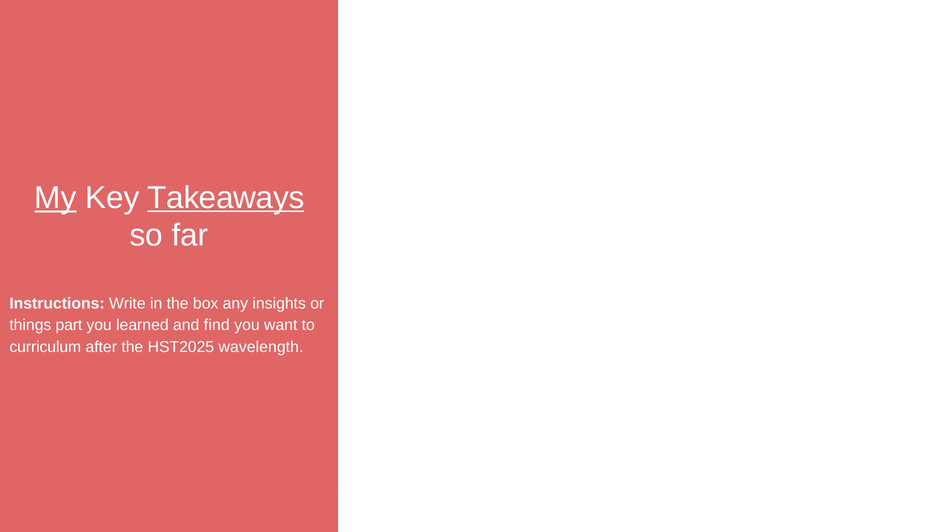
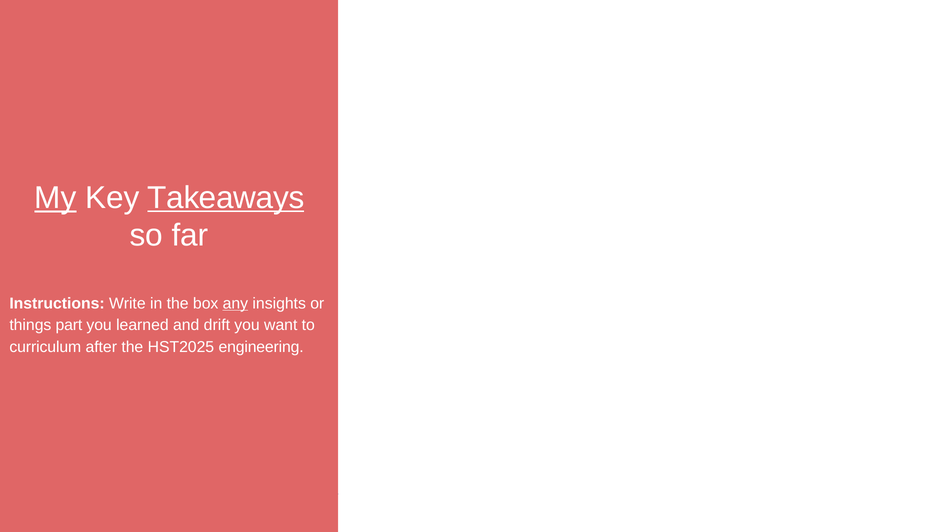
any underline: none -> present
find: find -> drift
wavelength: wavelength -> engineering
